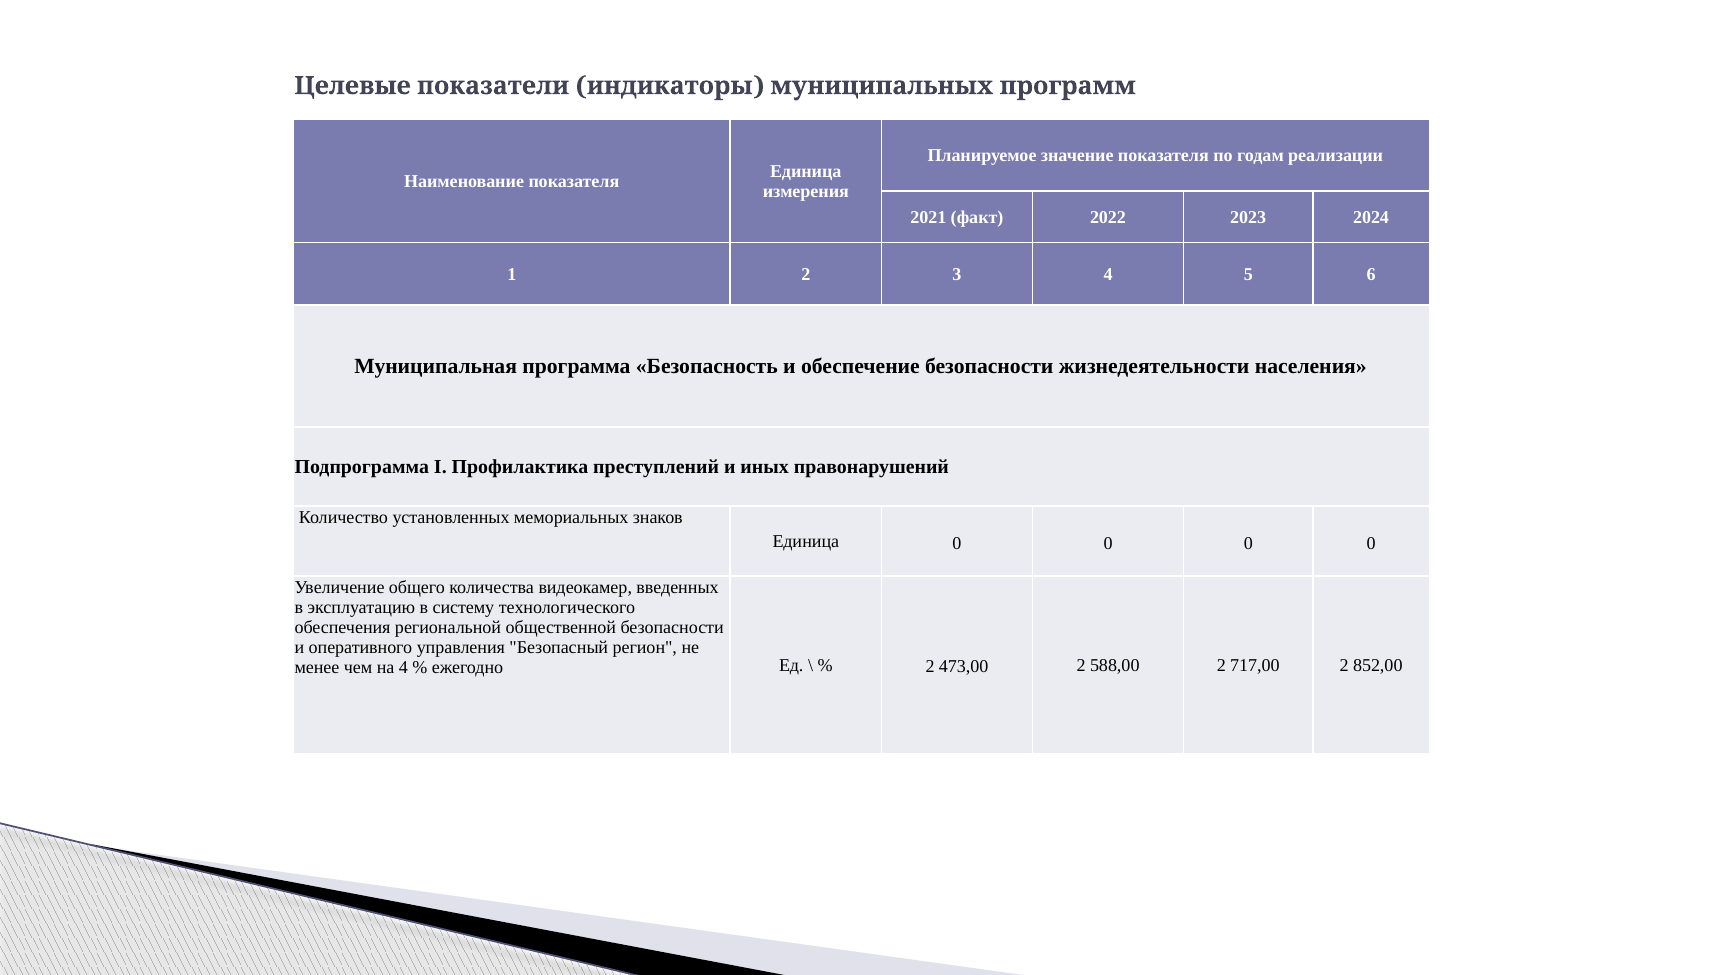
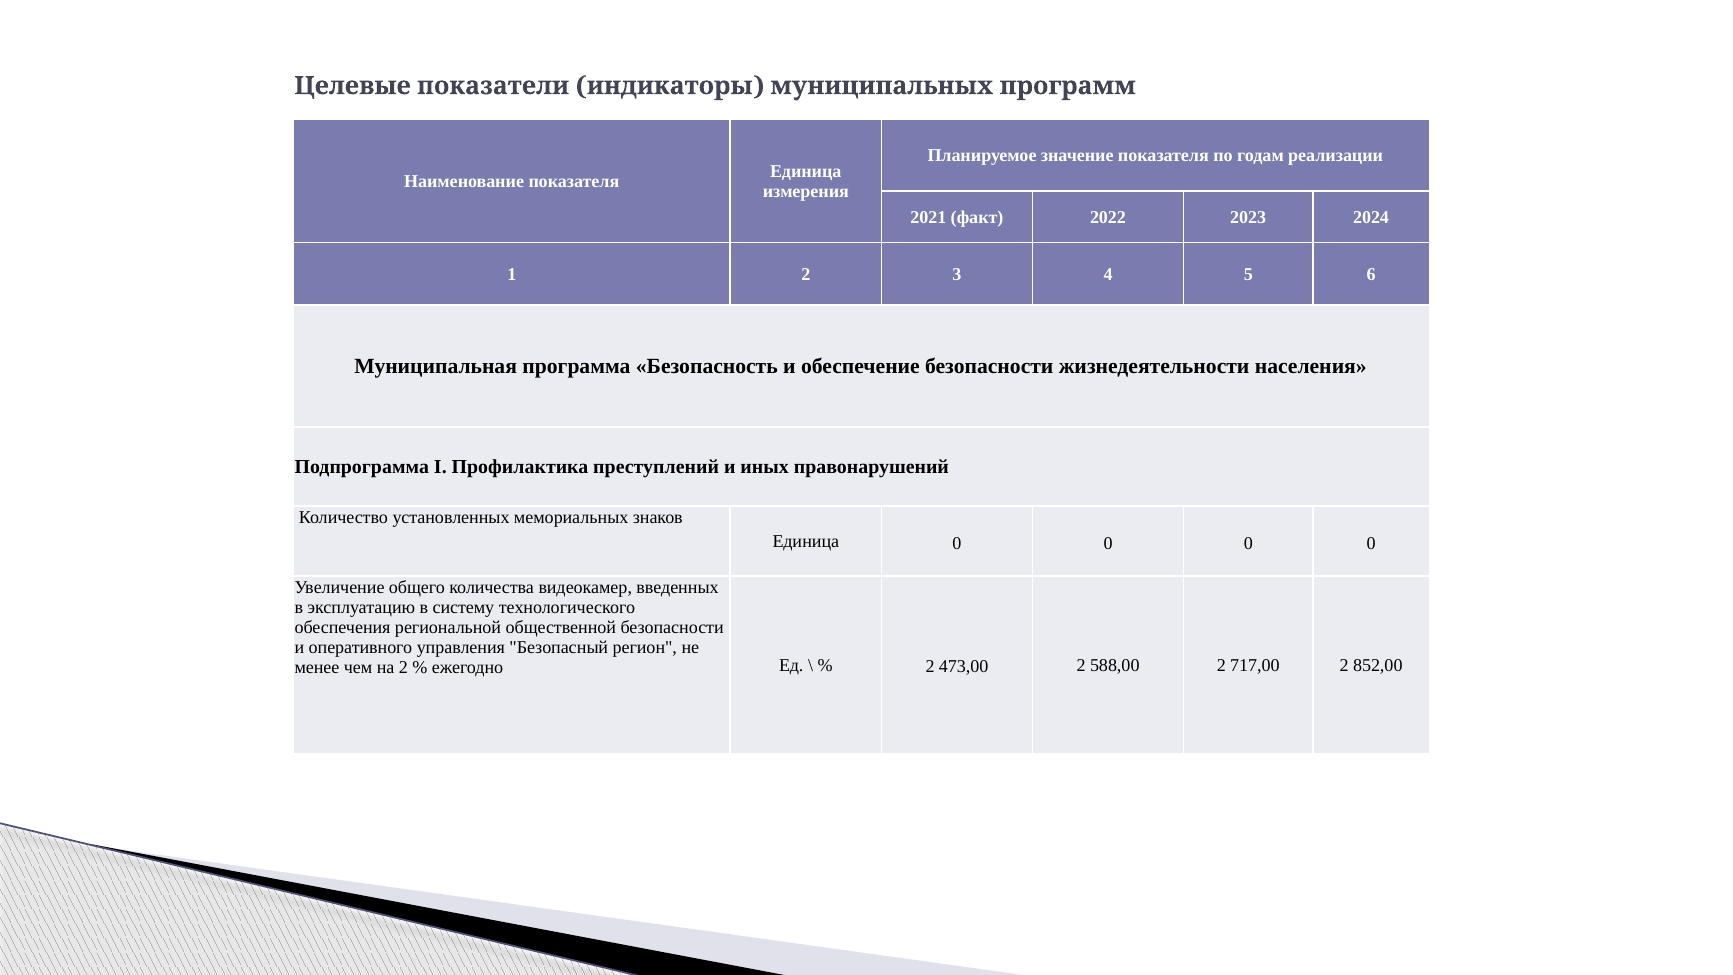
на 4: 4 -> 2
